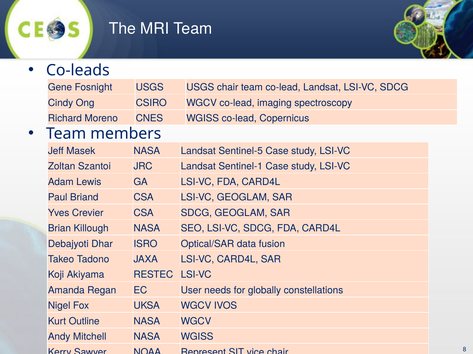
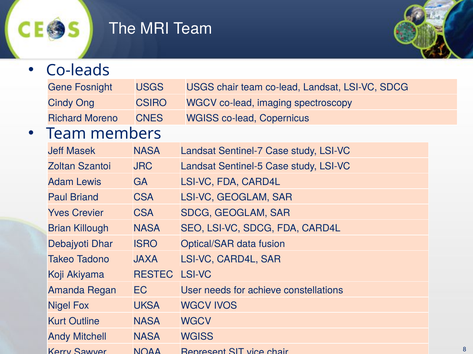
Sentinel-5: Sentinel-5 -> Sentinel-7
Sentinel-1: Sentinel-1 -> Sentinel-5
globally: globally -> achieve
